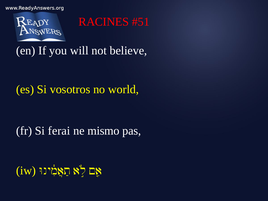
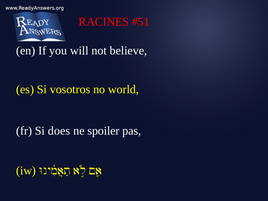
ferai: ferai -> does
mismo: mismo -> spoiler
